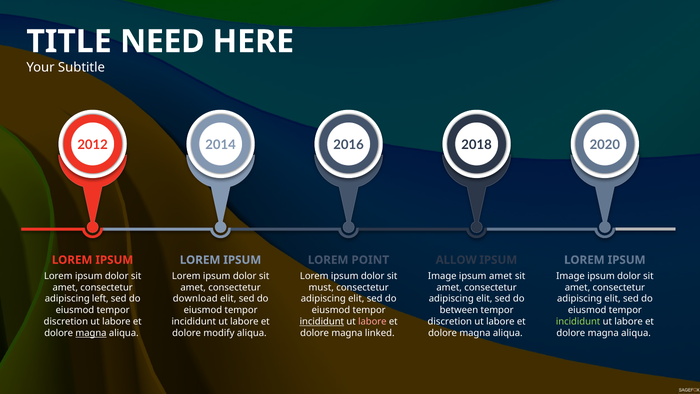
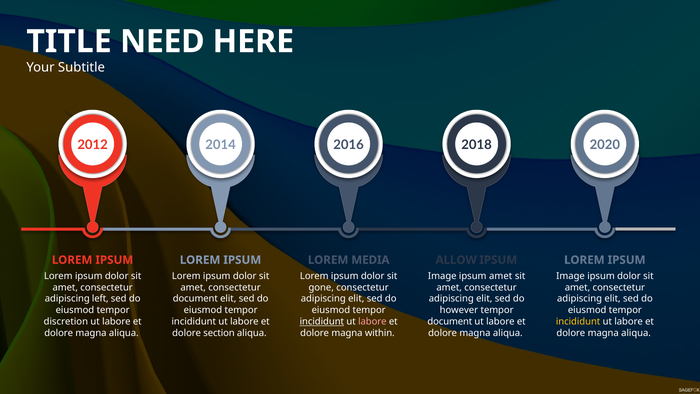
POINT: POINT -> MEDIA
must: must -> gone
download at (195, 299): download -> document
between: between -> however
discretion at (450, 321): discretion -> document
incididunt at (578, 321) colour: light green -> yellow
magna at (91, 333) underline: present -> none
modify: modify -> section
linked: linked -> within
